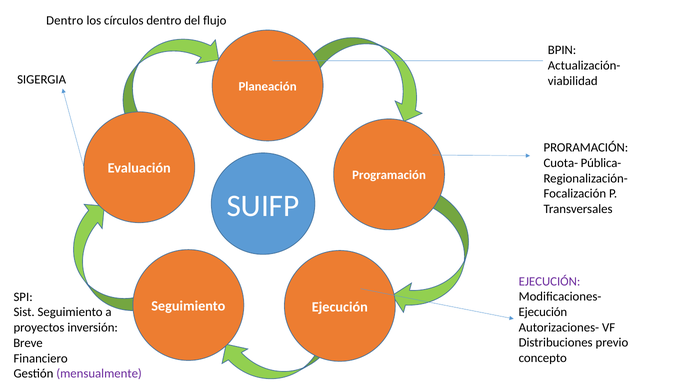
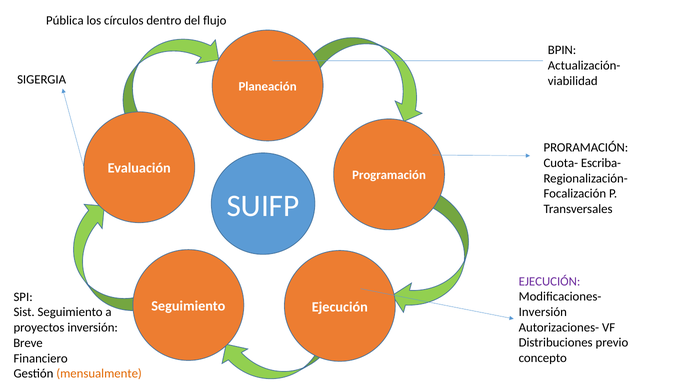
Dentro at (65, 20): Dentro -> Pública
Pública-: Pública- -> Escriba-
Ejecución at (543, 312): Ejecución -> Inversión
mensualmente colour: purple -> orange
